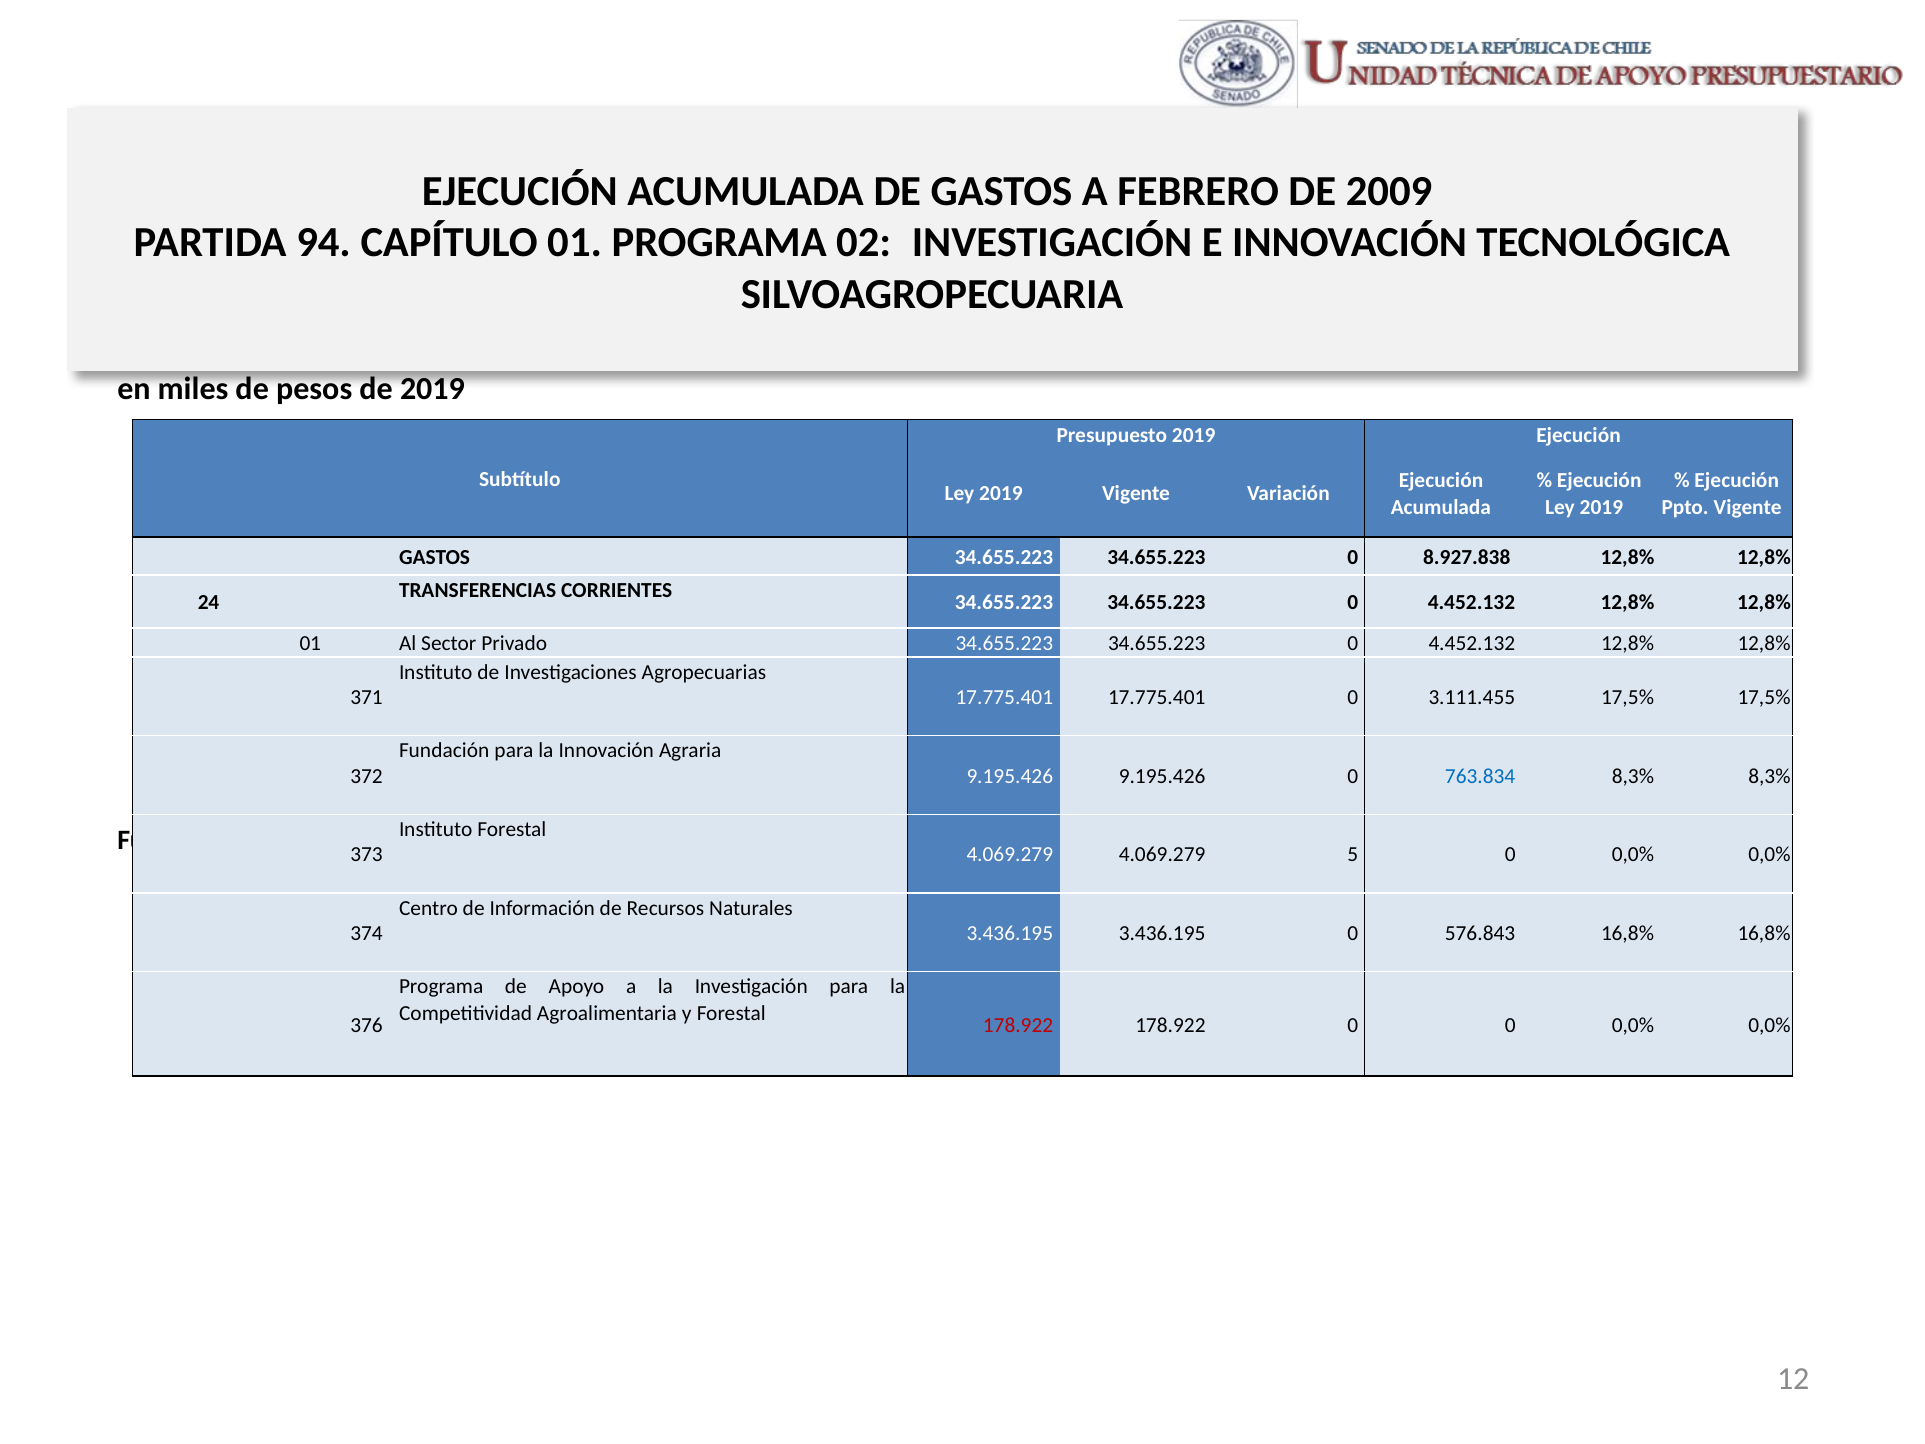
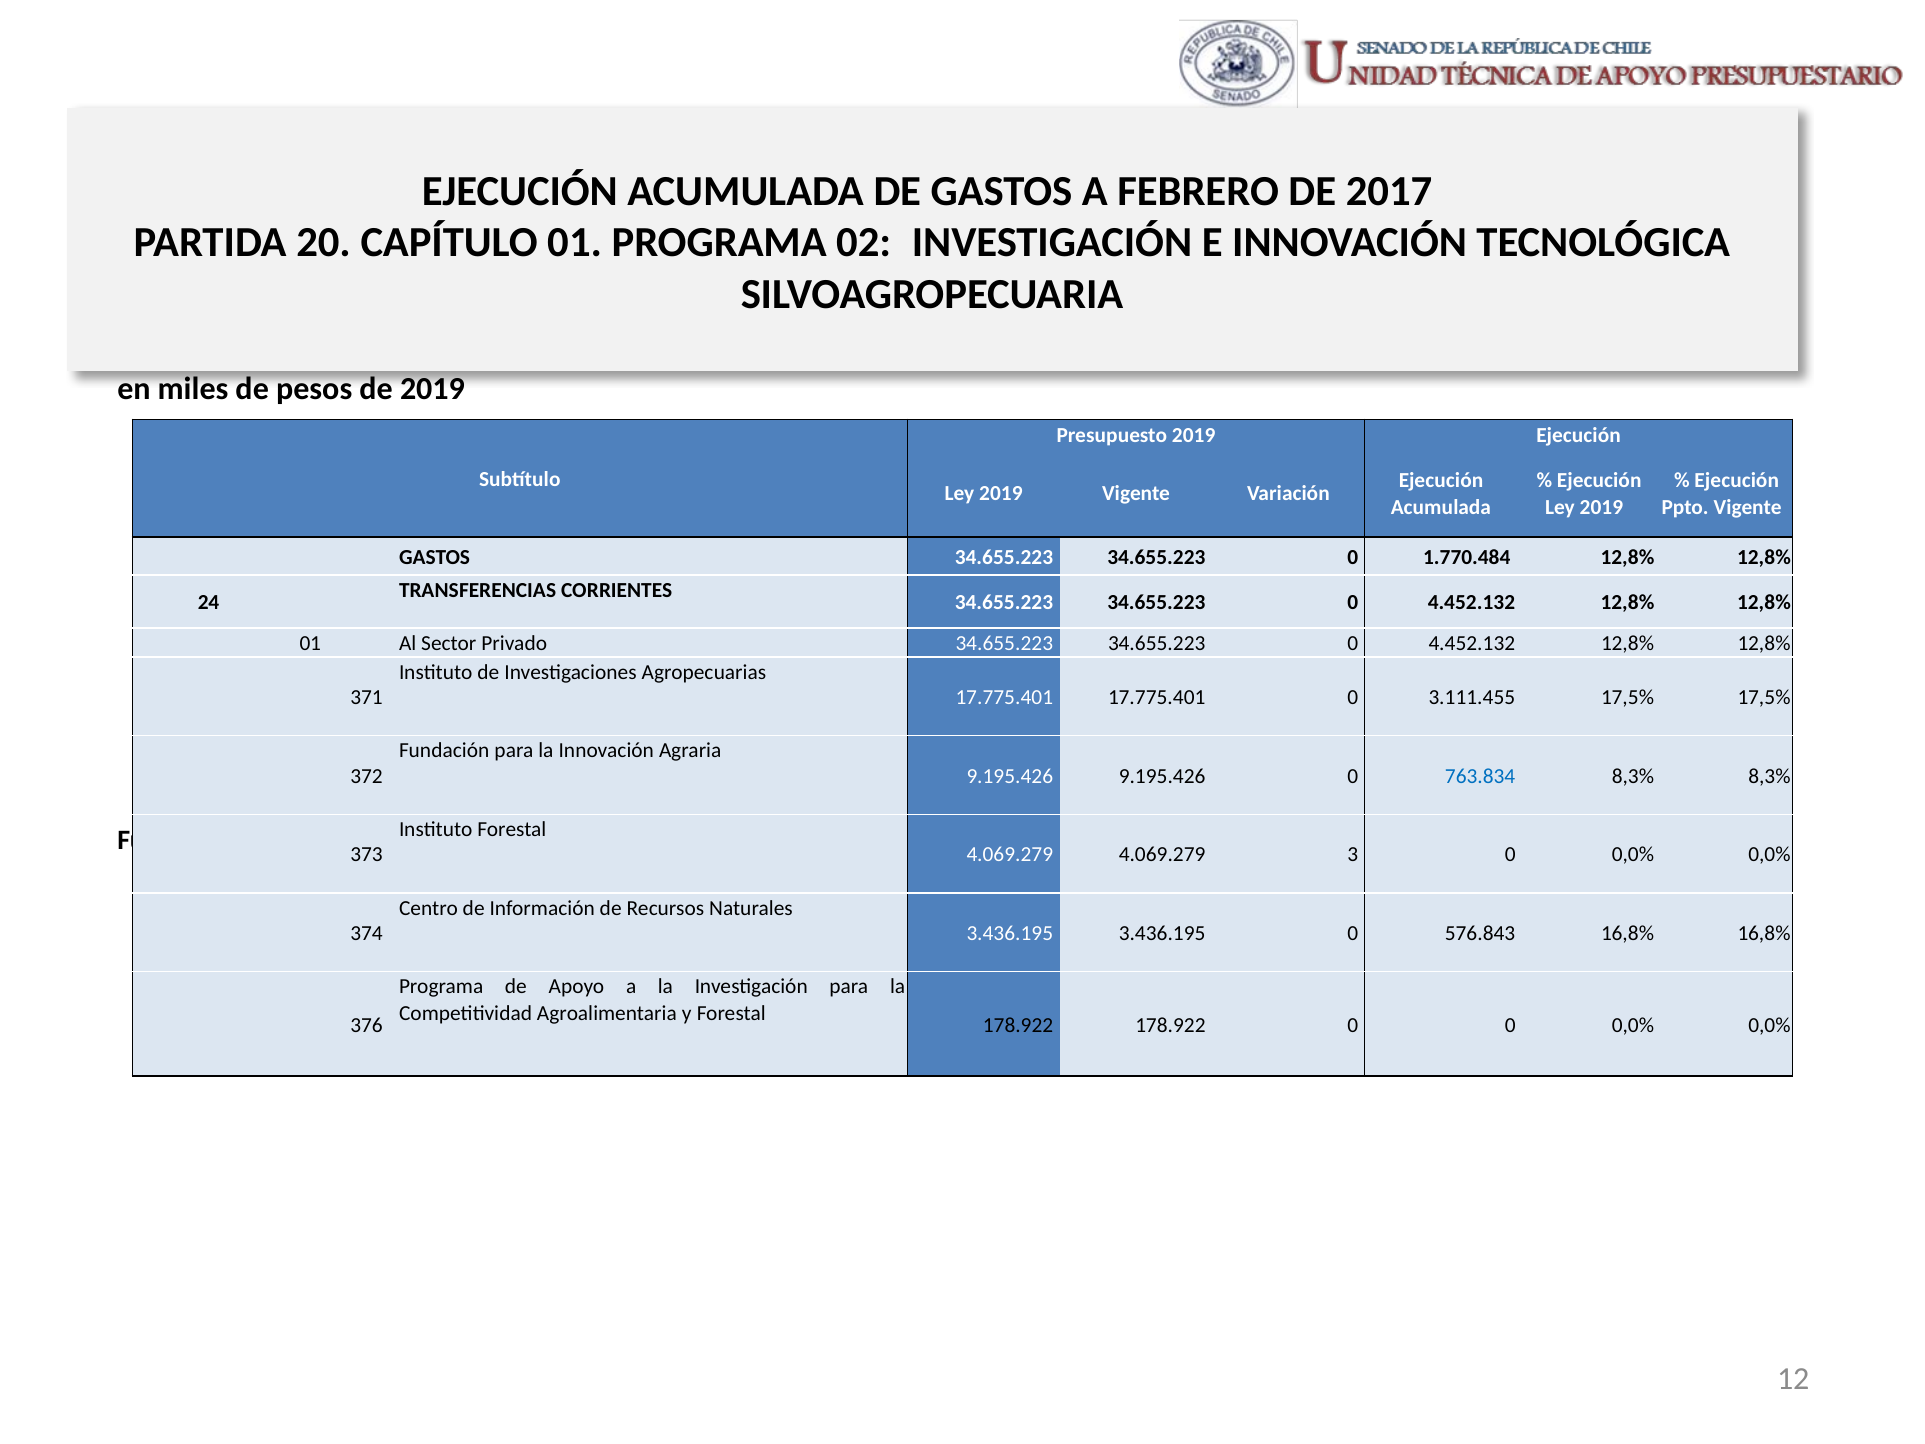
2009: 2009 -> 2017
94: 94 -> 20
8.927.838: 8.927.838 -> 1.770.484
5: 5 -> 3
178.922 at (1018, 1025) colour: red -> black
